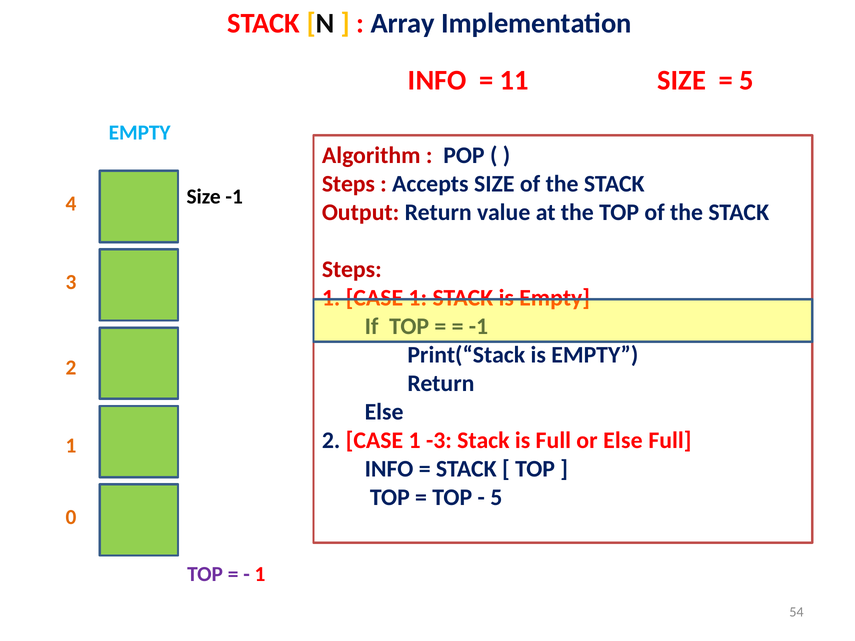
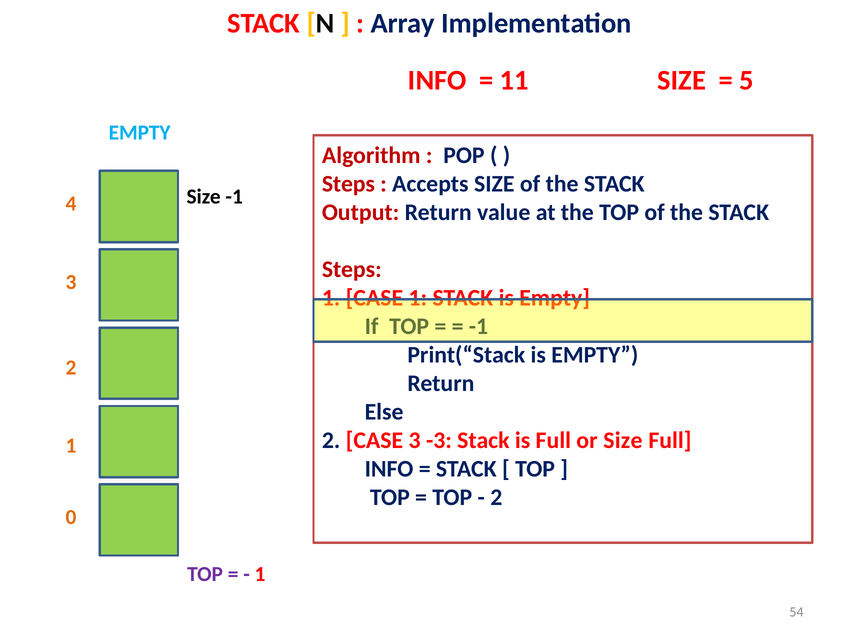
2 CASE 1: 1 -> 3
or Else: Else -> Size
5 at (496, 498): 5 -> 2
